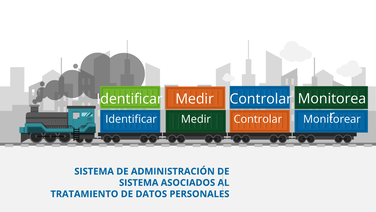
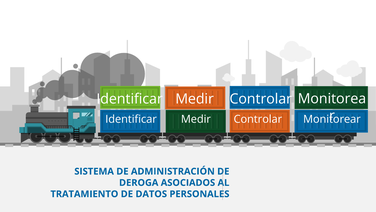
SISTEMA at (139, 182): SISTEMA -> DEROGA
